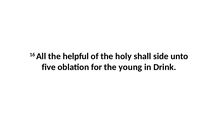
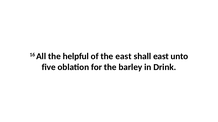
the holy: holy -> east
shall side: side -> east
young: young -> barley
